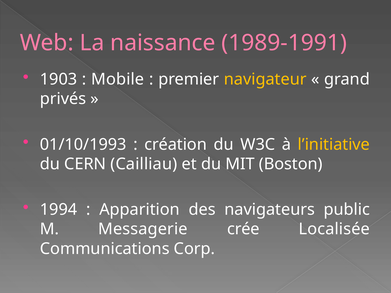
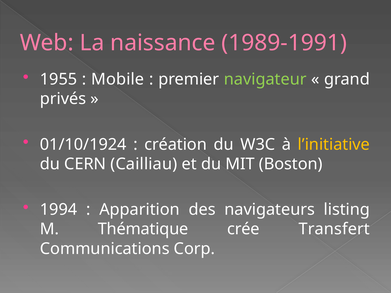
1903: 1903 -> 1955
navigateur colour: yellow -> light green
01/10/1993: 01/10/1993 -> 01/10/1924
public: public -> listing
Messagerie: Messagerie -> Thématique
Localisée: Localisée -> Transfert
